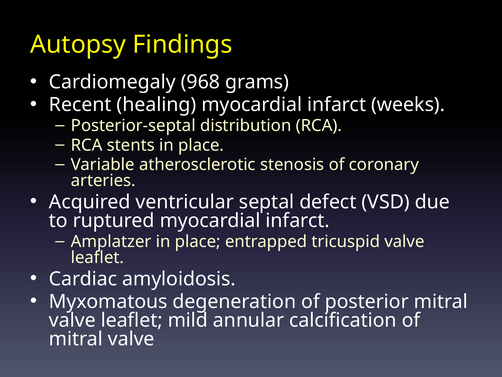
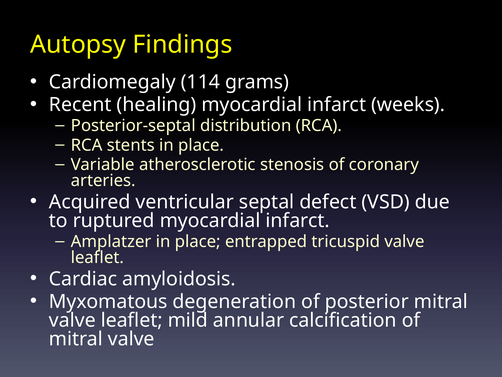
968: 968 -> 114
